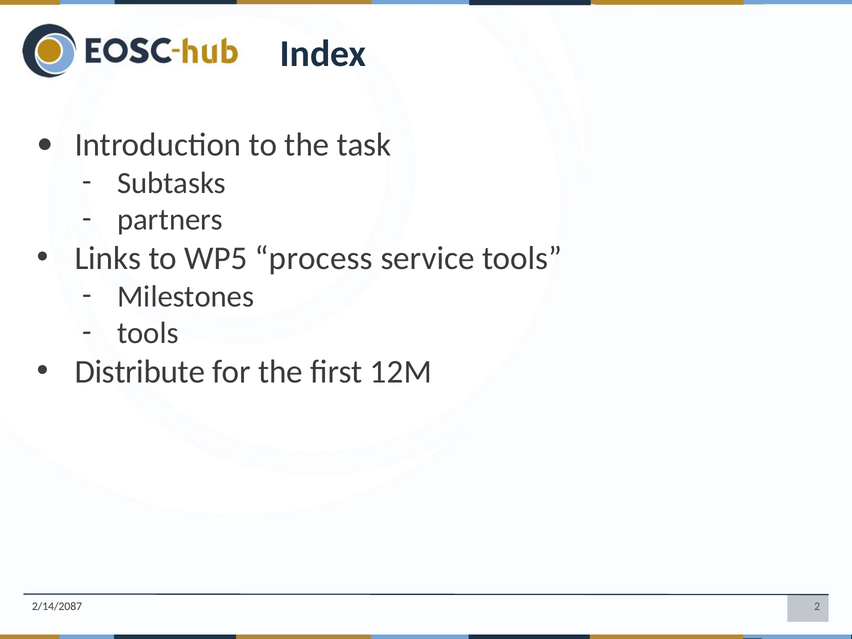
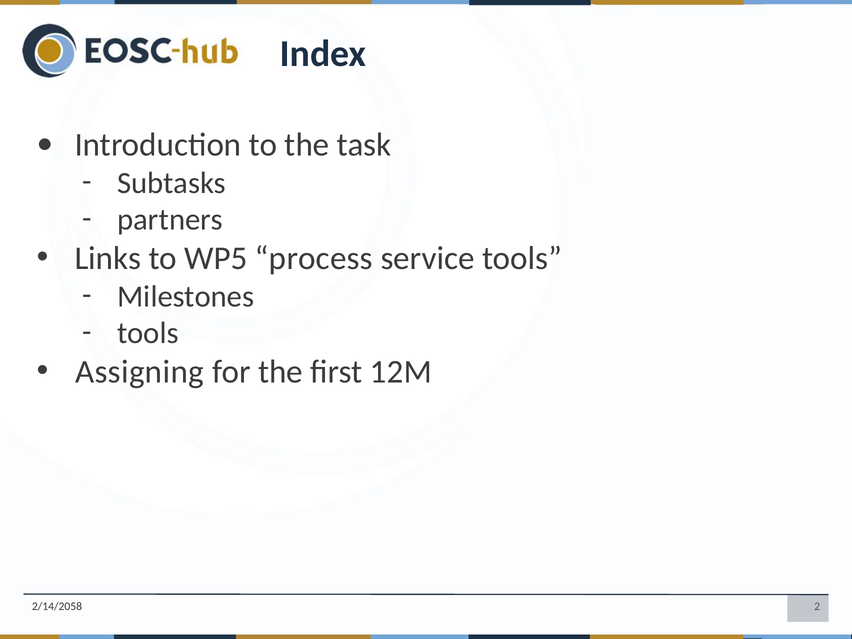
Distribute: Distribute -> Assigning
2/14/2087: 2/14/2087 -> 2/14/2058
